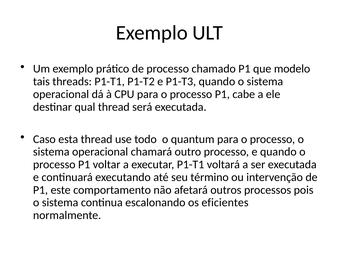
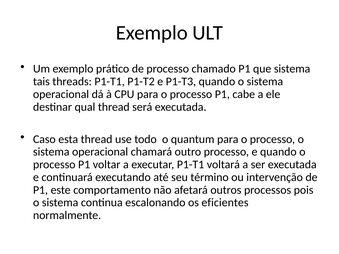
que modelo: modelo -> sistema
